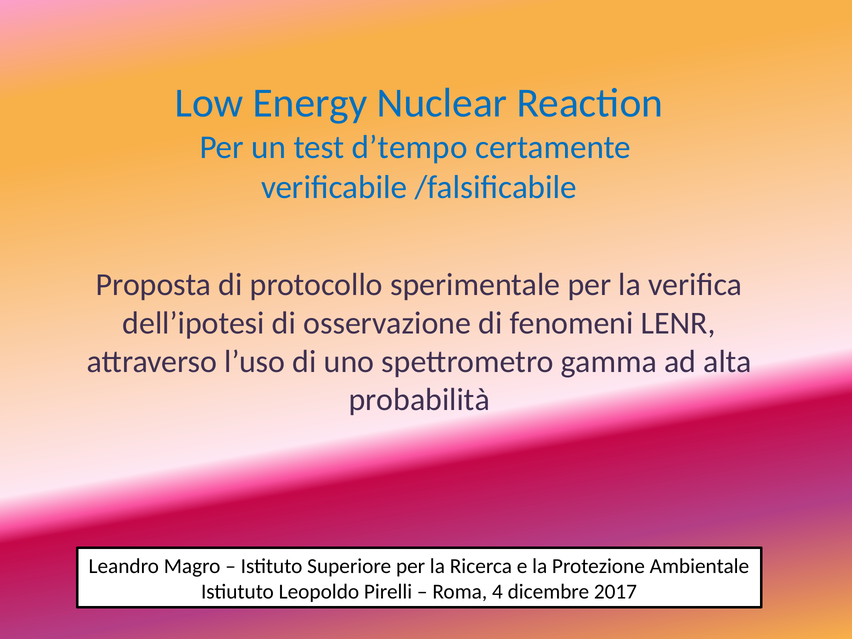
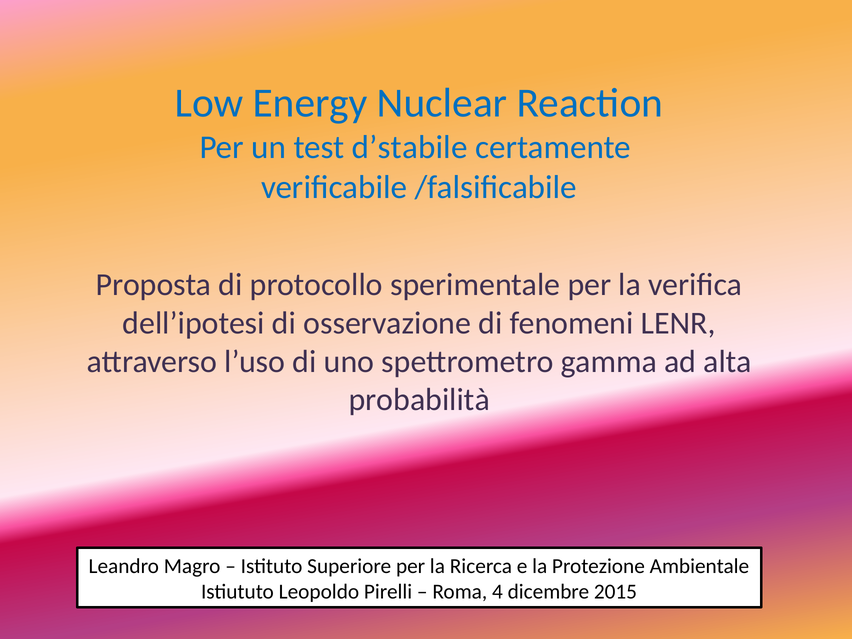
d’tempo: d’tempo -> d’stabile
2017: 2017 -> 2015
